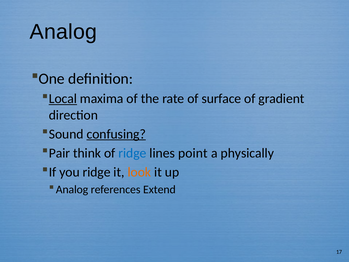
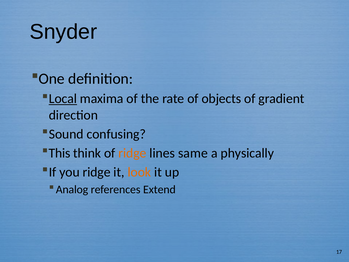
Analog at (63, 32): Analog -> Snyder
surface: surface -> objects
confusing underline: present -> none
Pair: Pair -> This
ridge at (132, 153) colour: blue -> orange
point: point -> same
